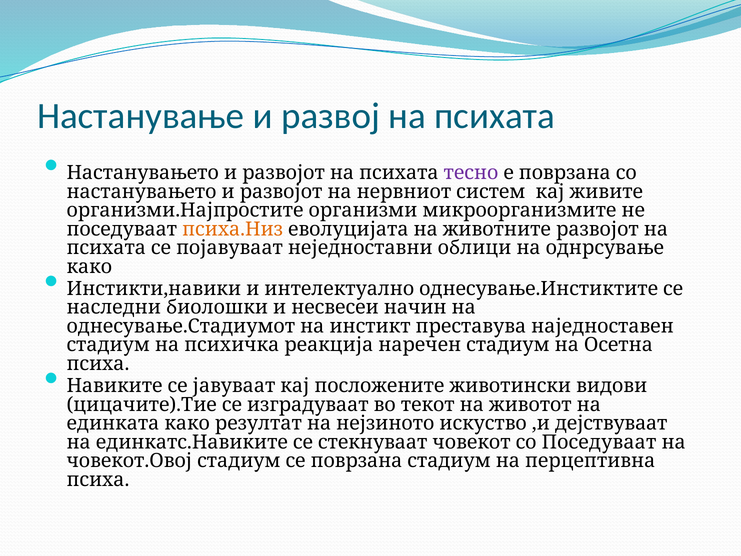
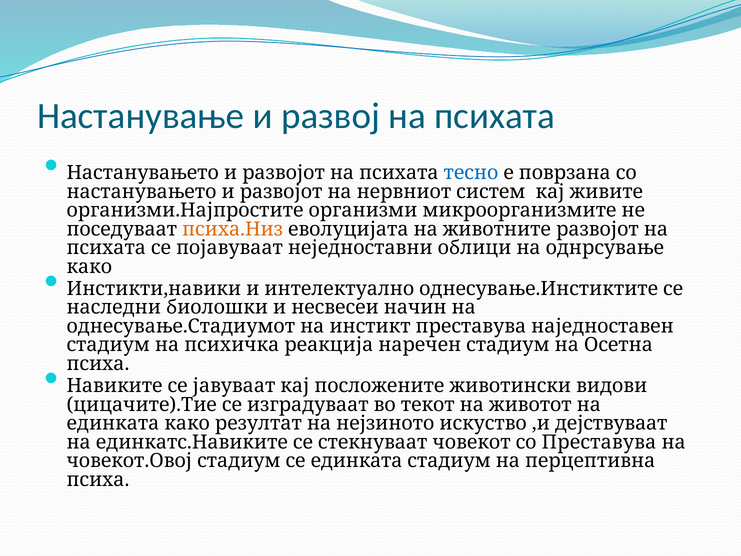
тесно colour: purple -> blue
со Поседуваат: Поседуваат -> Преставува
се поврзана: поврзана -> единката
